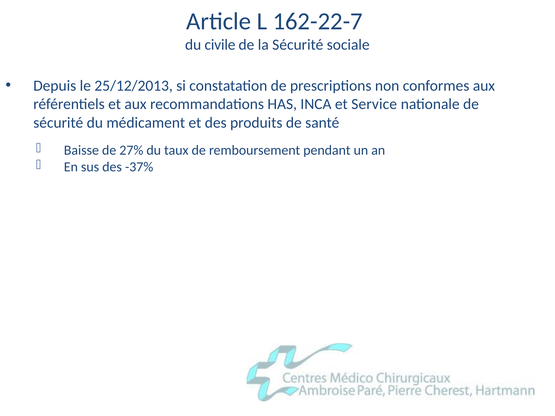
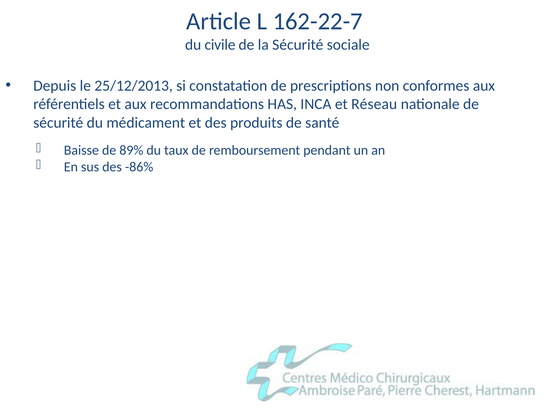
Service: Service -> Réseau
27%: 27% -> 89%
-37%: -37% -> -86%
